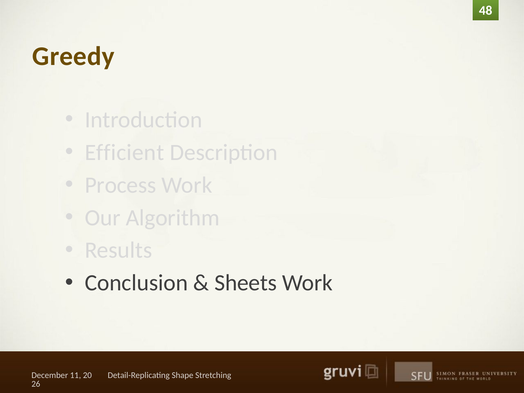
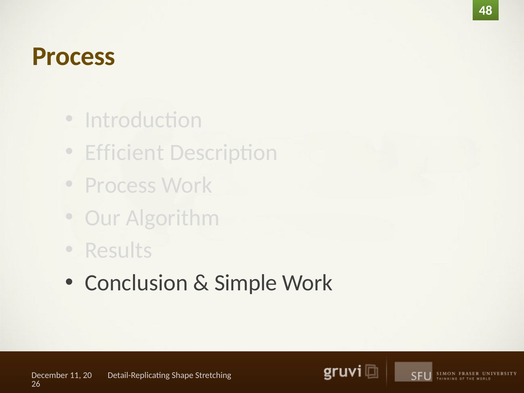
Greedy at (73, 56): Greedy -> Process
Sheets: Sheets -> Simple
